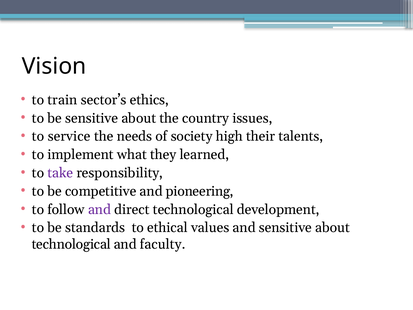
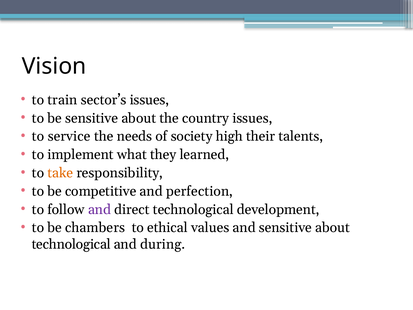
sector’s ethics: ethics -> issues
take colour: purple -> orange
pioneering: pioneering -> perfection
standards: standards -> chambers
faculty: faculty -> during
